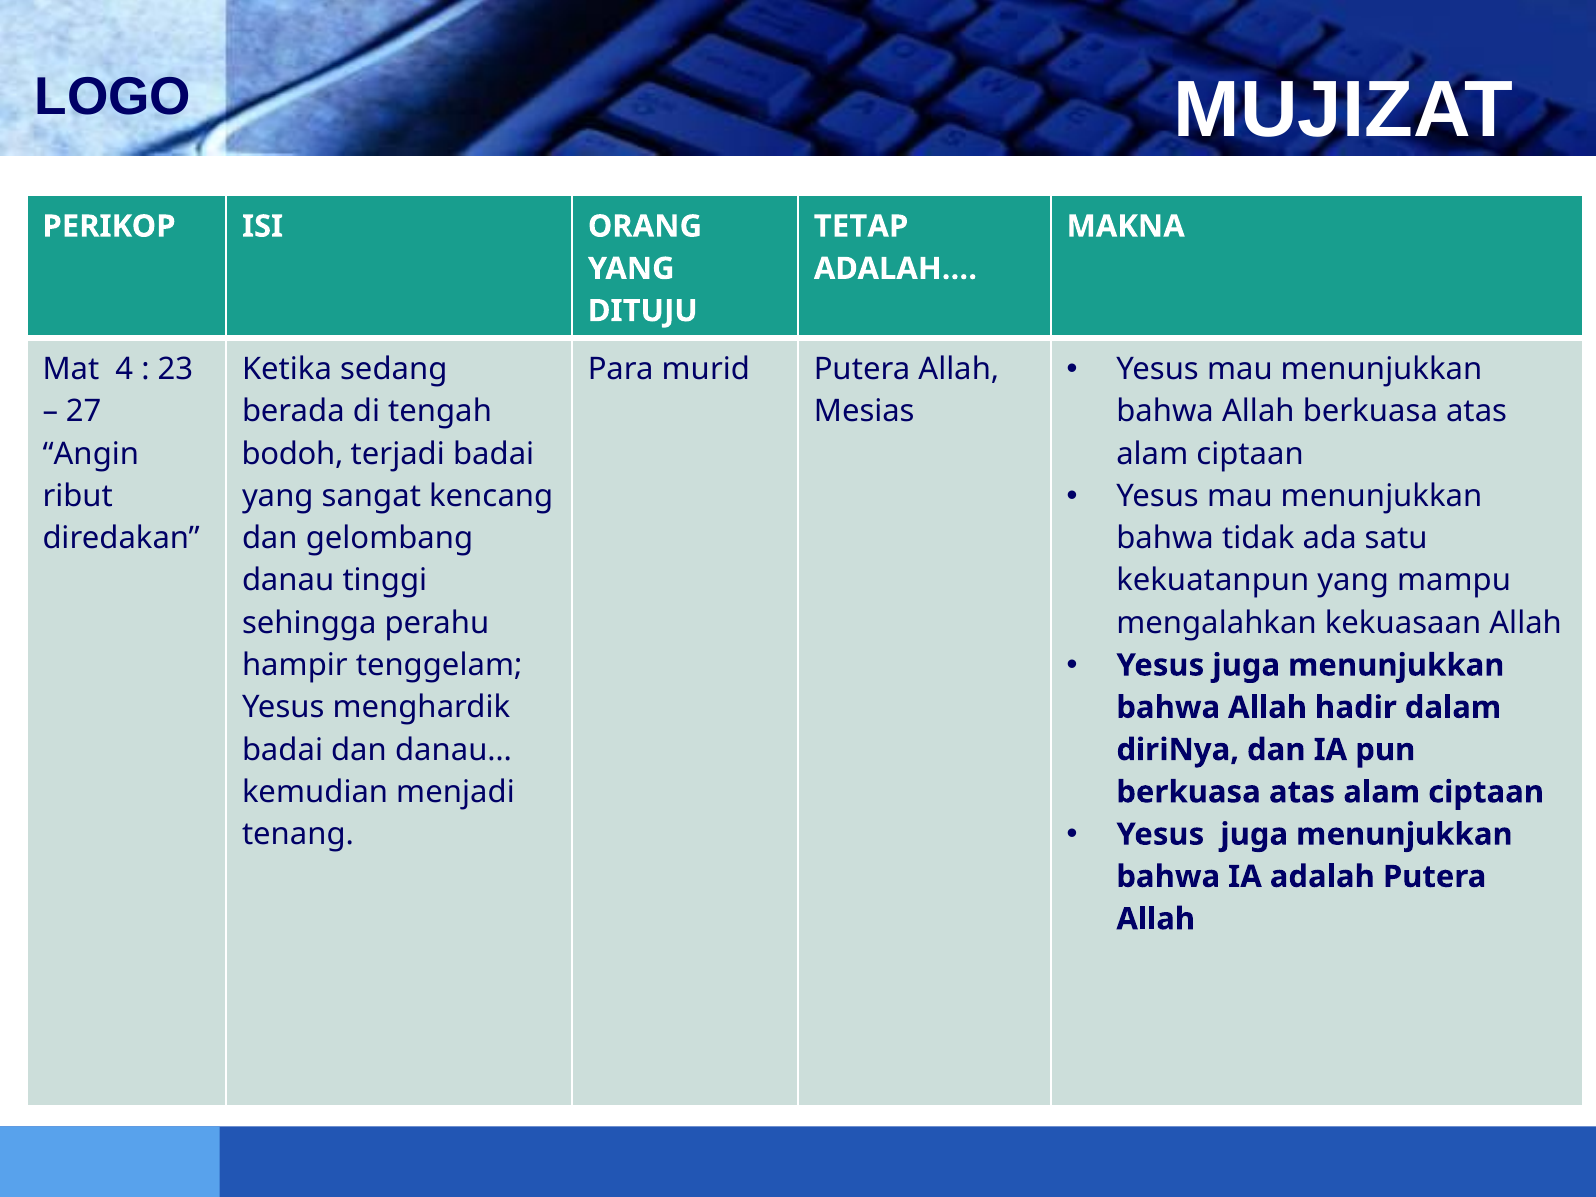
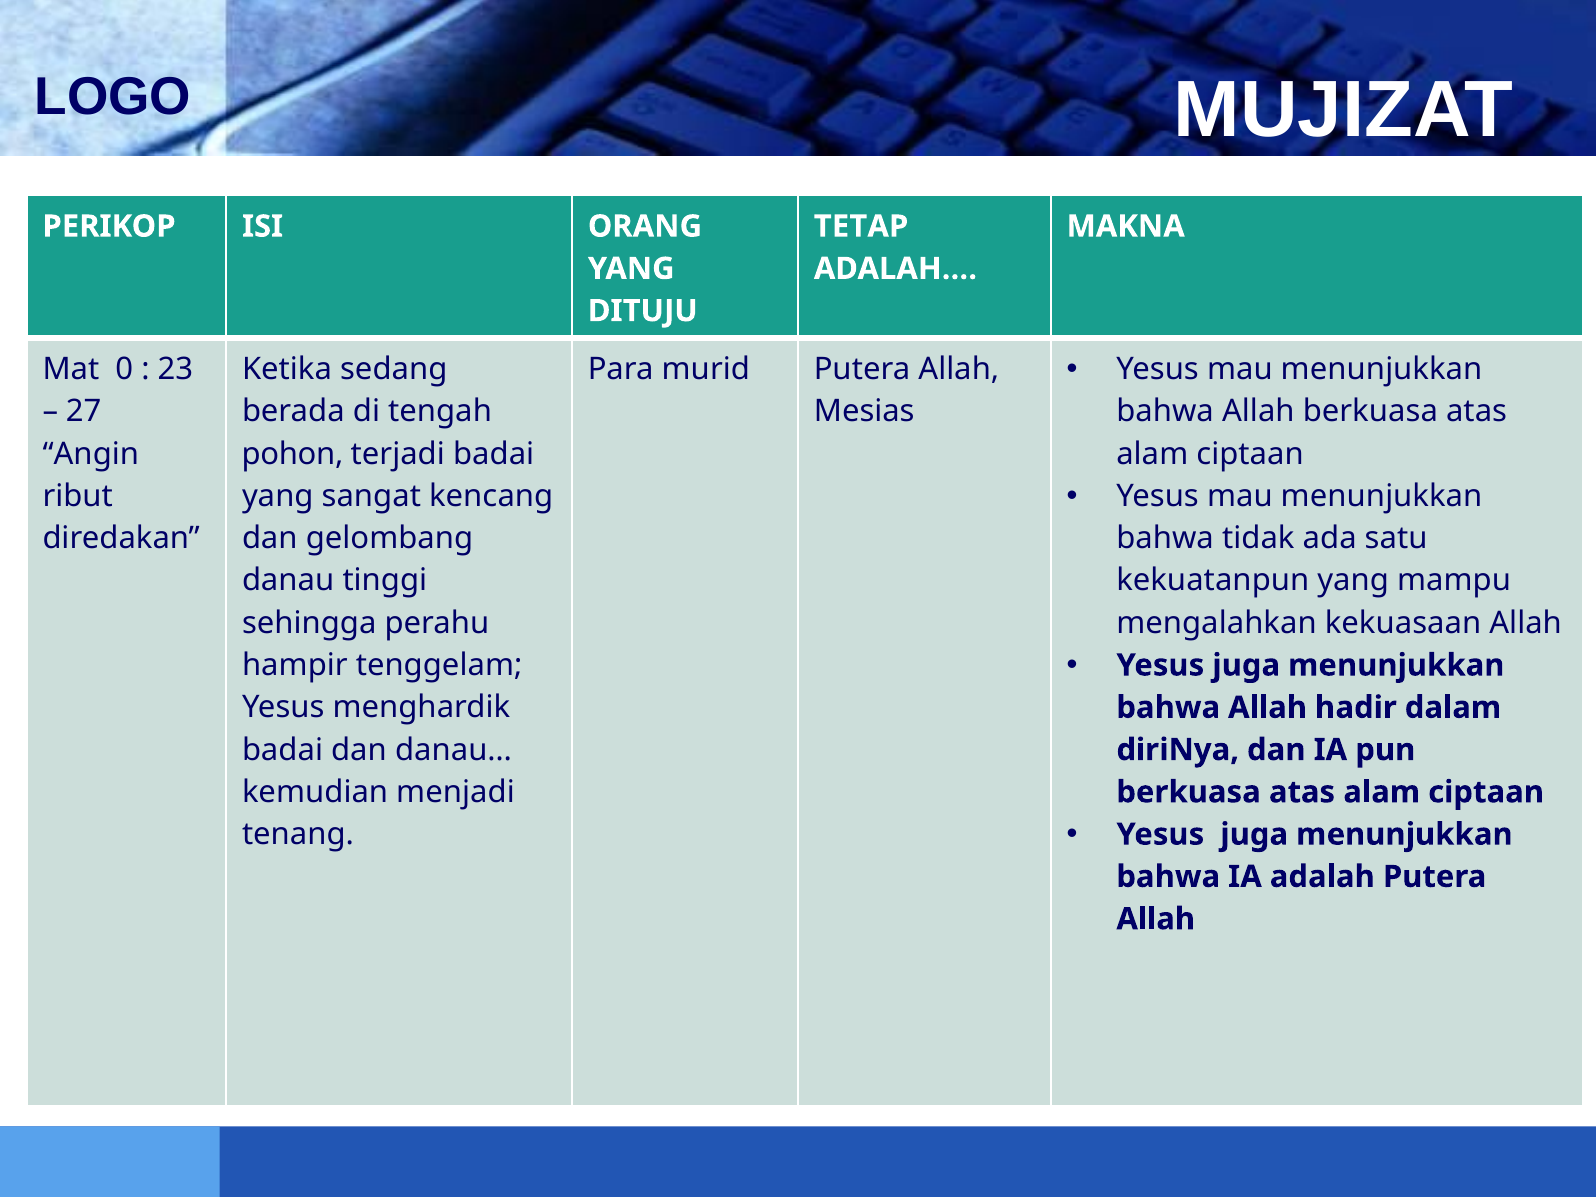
4: 4 -> 0
bodoh: bodoh -> pohon
